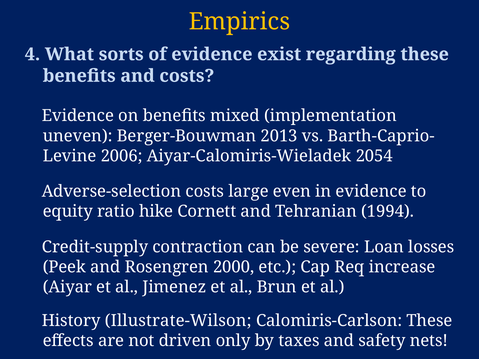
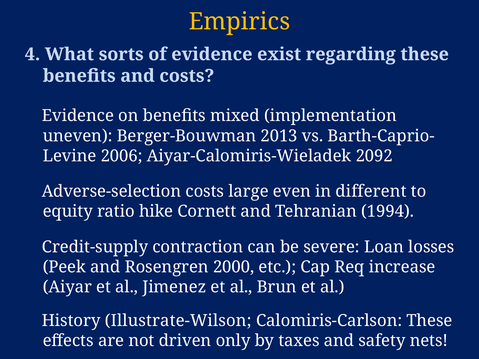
2054: 2054 -> 2092
in evidence: evidence -> different
